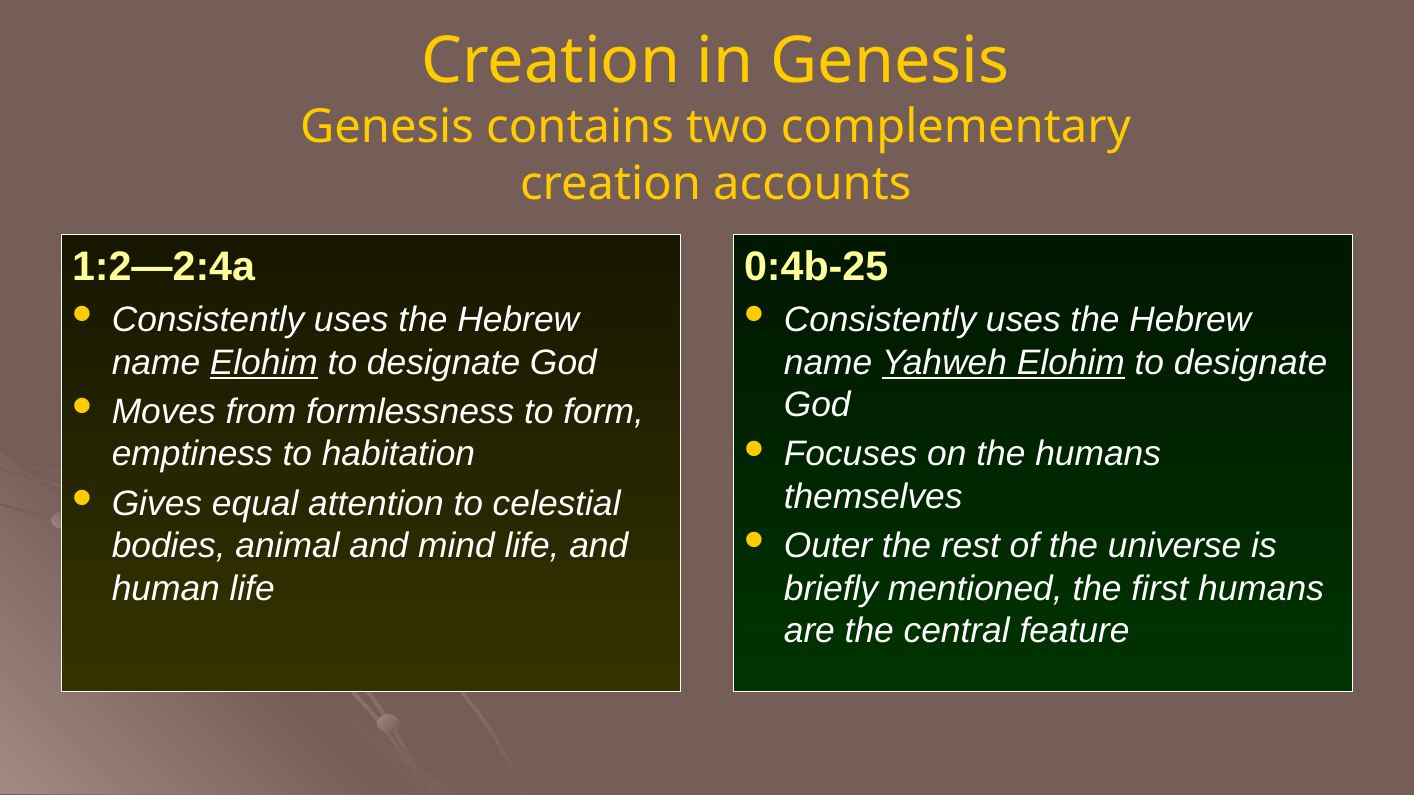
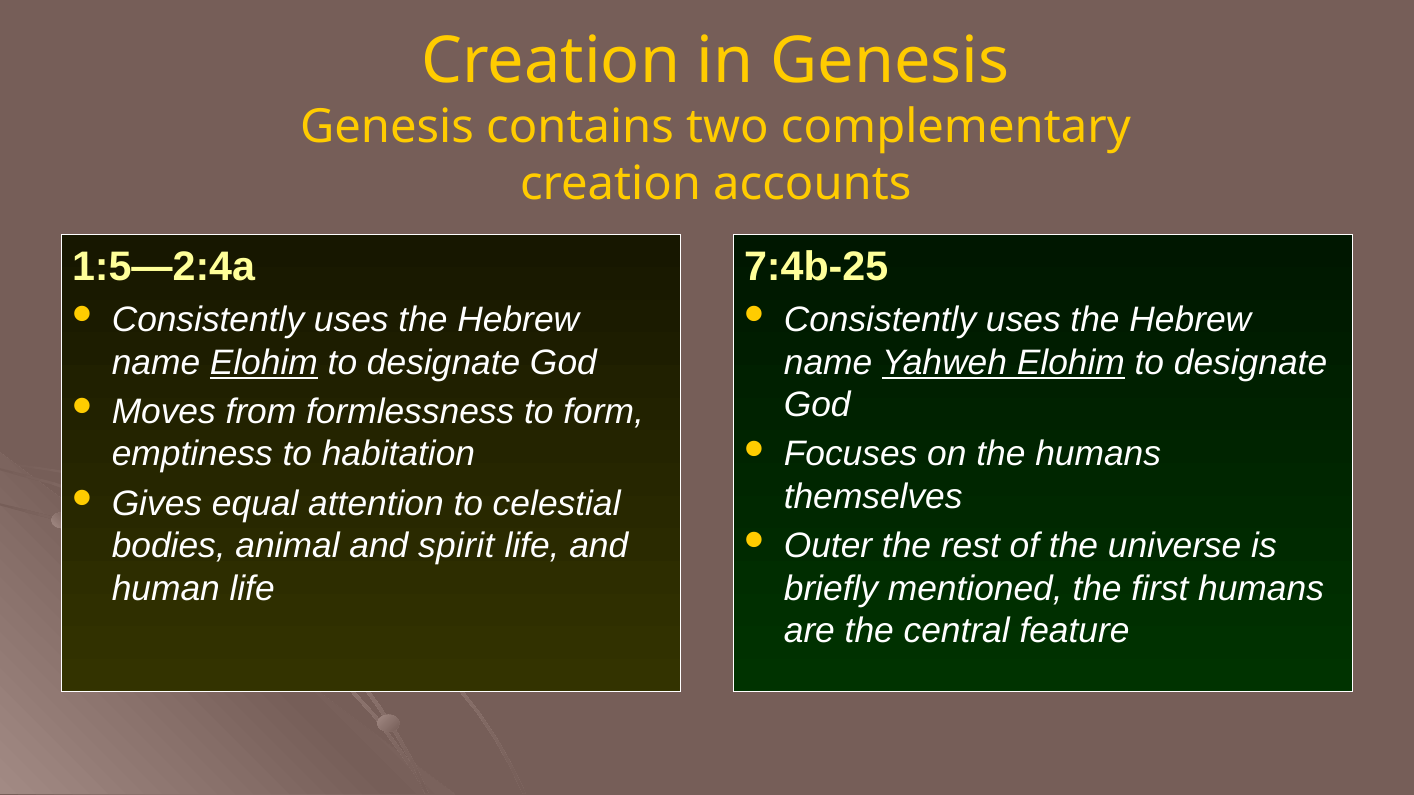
1:2—2:4a: 1:2—2:4a -> 1:5—2:4a
0:4b-25: 0:4b-25 -> 7:4b-25
mind: mind -> spirit
